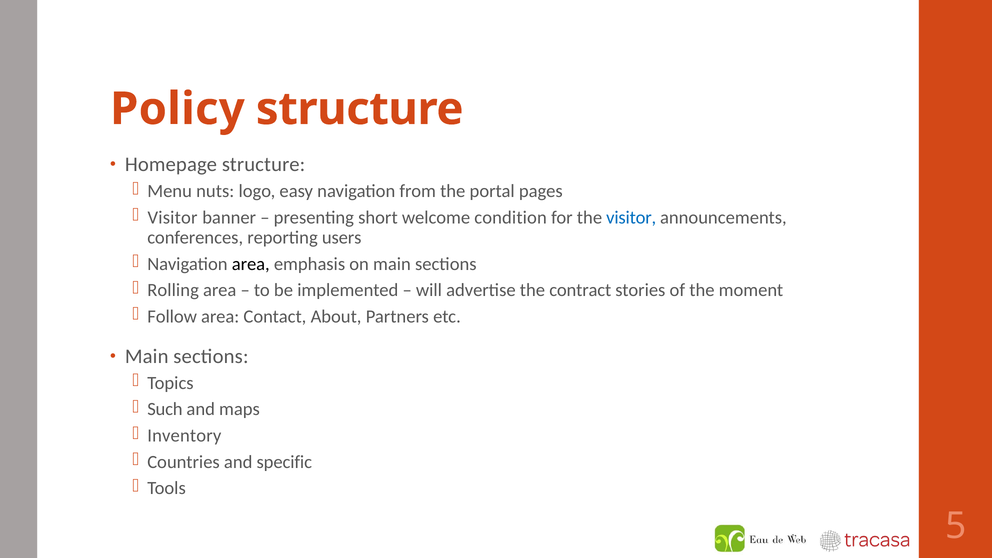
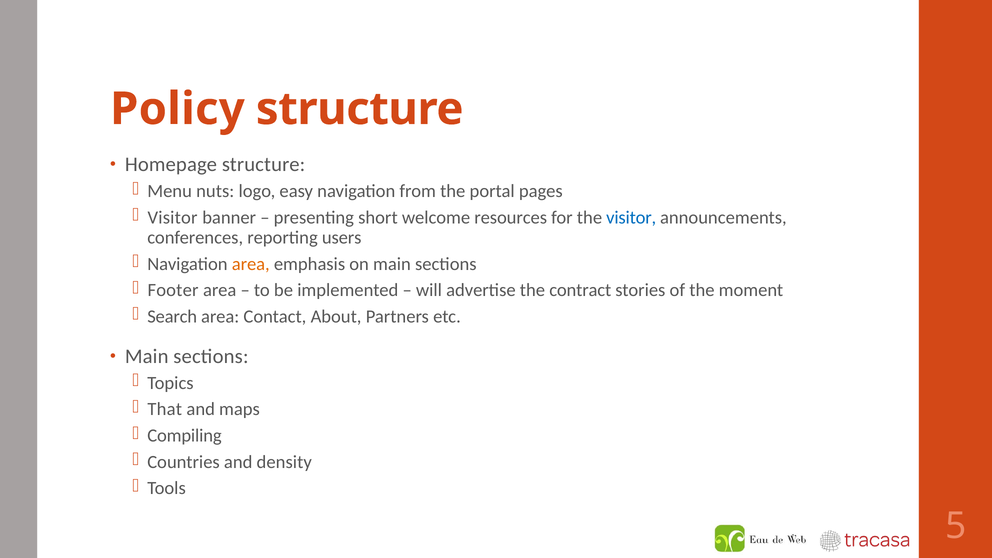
condition: condition -> resources
area at (251, 264) colour: black -> orange
Rolling: Rolling -> Footer
Follow: Follow -> Search
Such: Such -> That
Inventory: Inventory -> Compiling
specific: specific -> density
